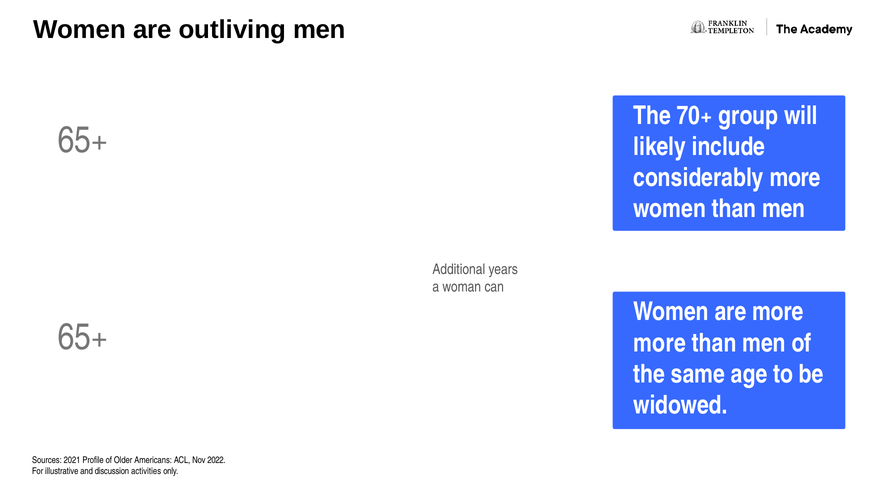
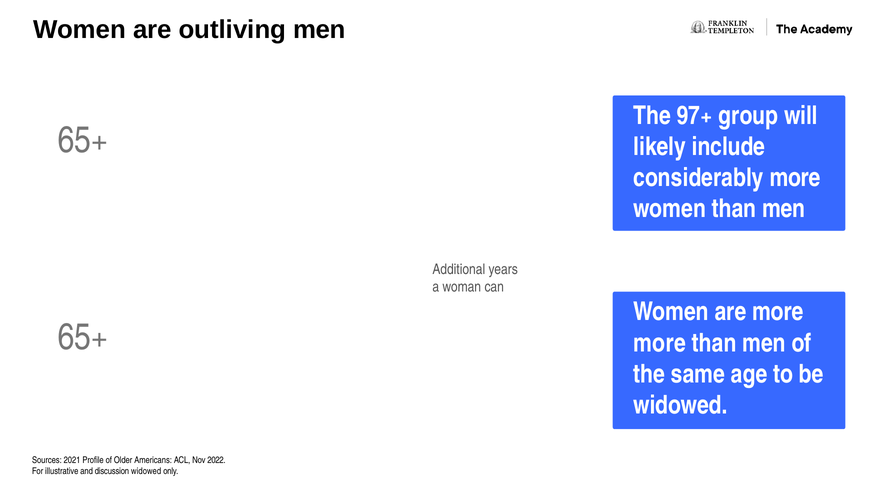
70+: 70+ -> 97+
discussion activities: activities -> widowed
